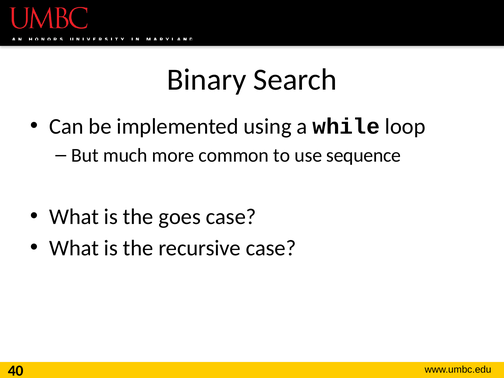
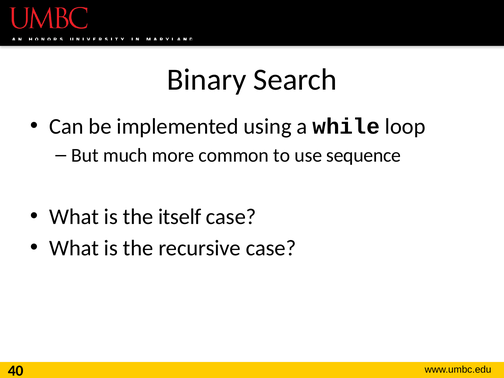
goes: goes -> itself
